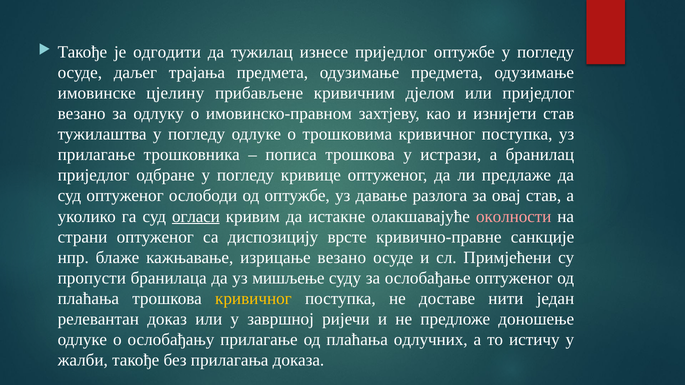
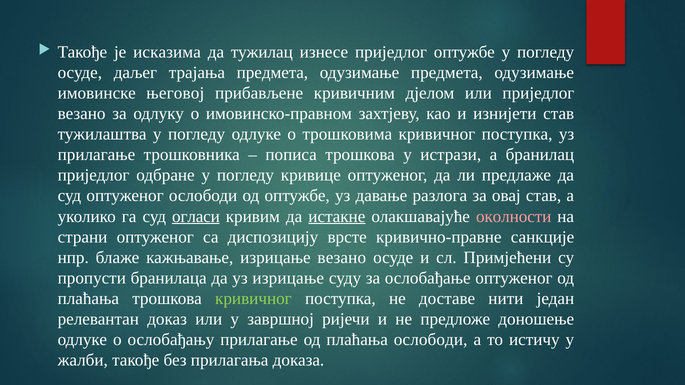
одгодити: одгодити -> исказима
цјелину: цјелину -> његовој
истакне underline: none -> present
уз мишљење: мишљење -> изрицање
кривичног at (253, 299) colour: yellow -> light green
плаћања одлучних: одлучних -> ослободи
